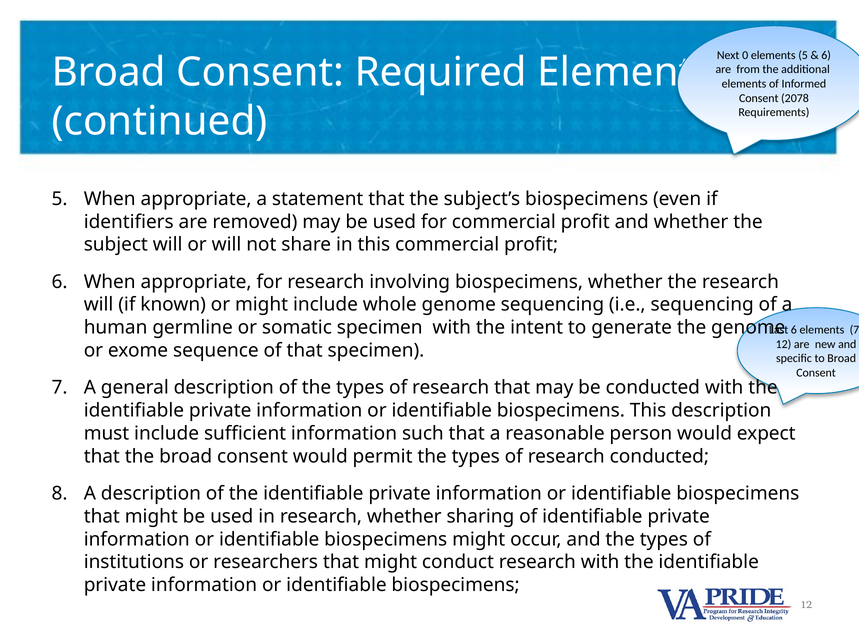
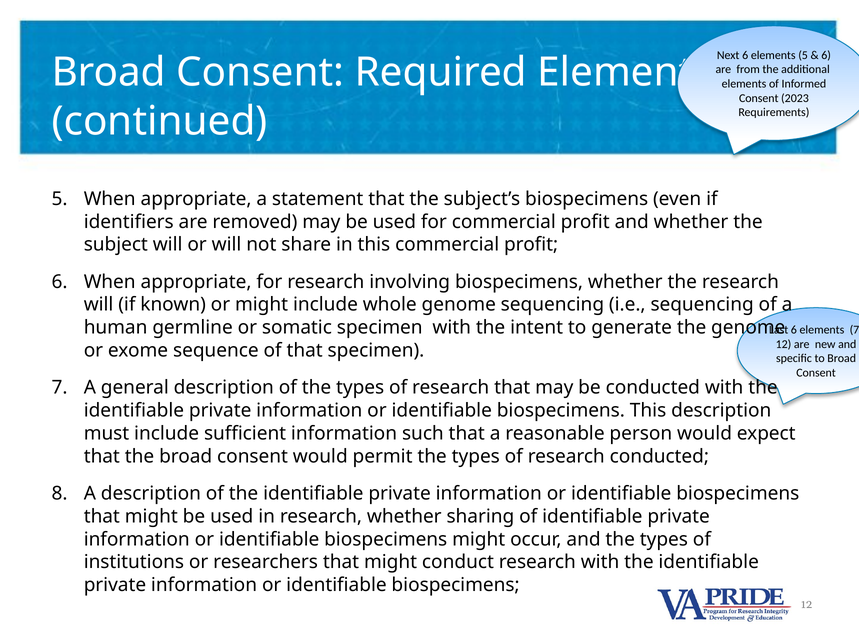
Next 0: 0 -> 6
2078: 2078 -> 2023
